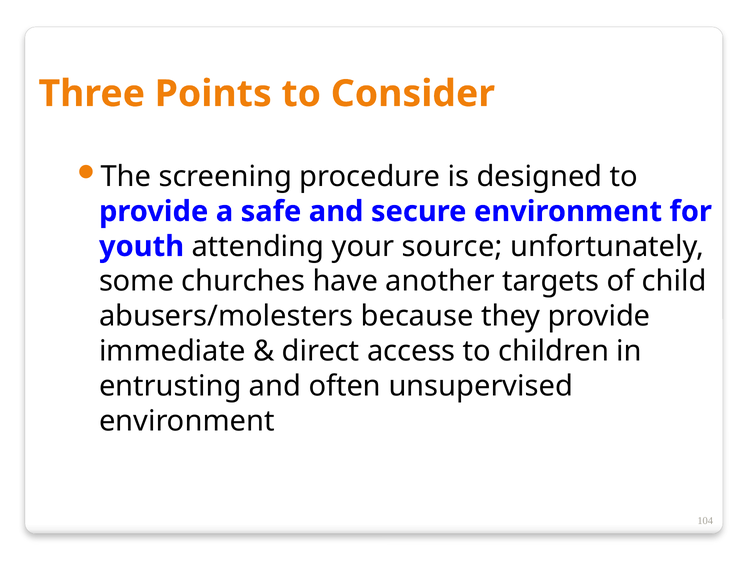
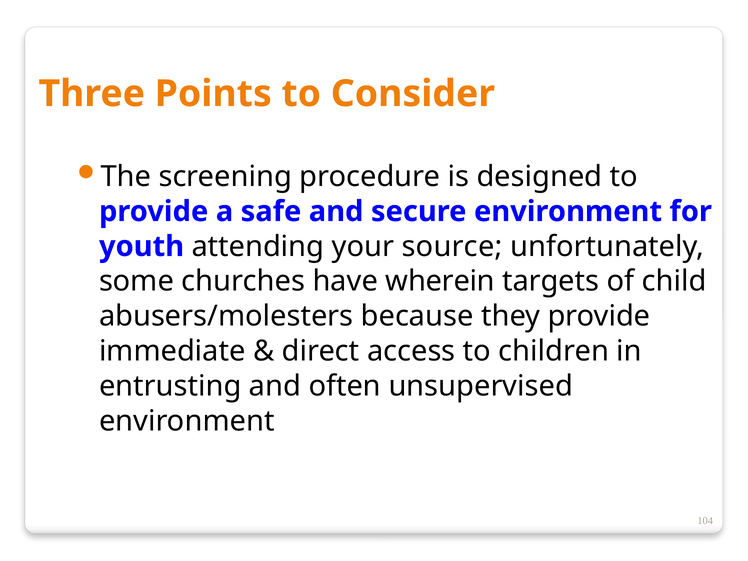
another: another -> wherein
